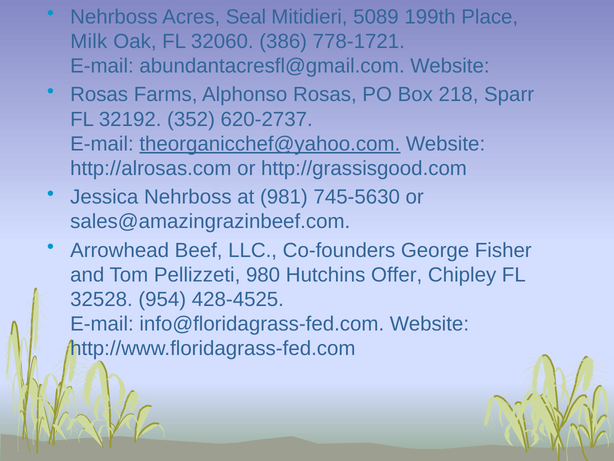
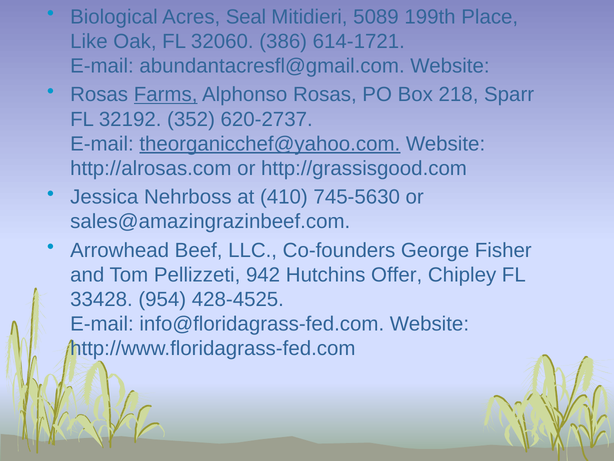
Nehrboss at (114, 17): Nehrboss -> Biological
Milk: Milk -> Like
778-1721: 778-1721 -> 614-1721
Farms underline: none -> present
981: 981 -> 410
980: 980 -> 942
32528: 32528 -> 33428
